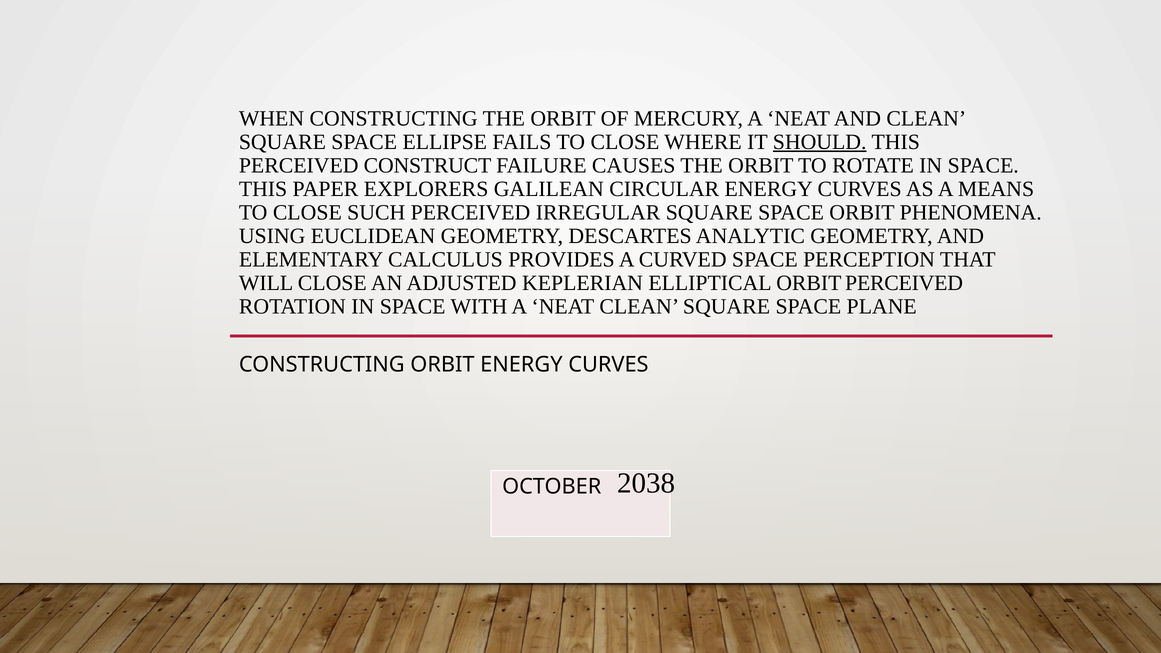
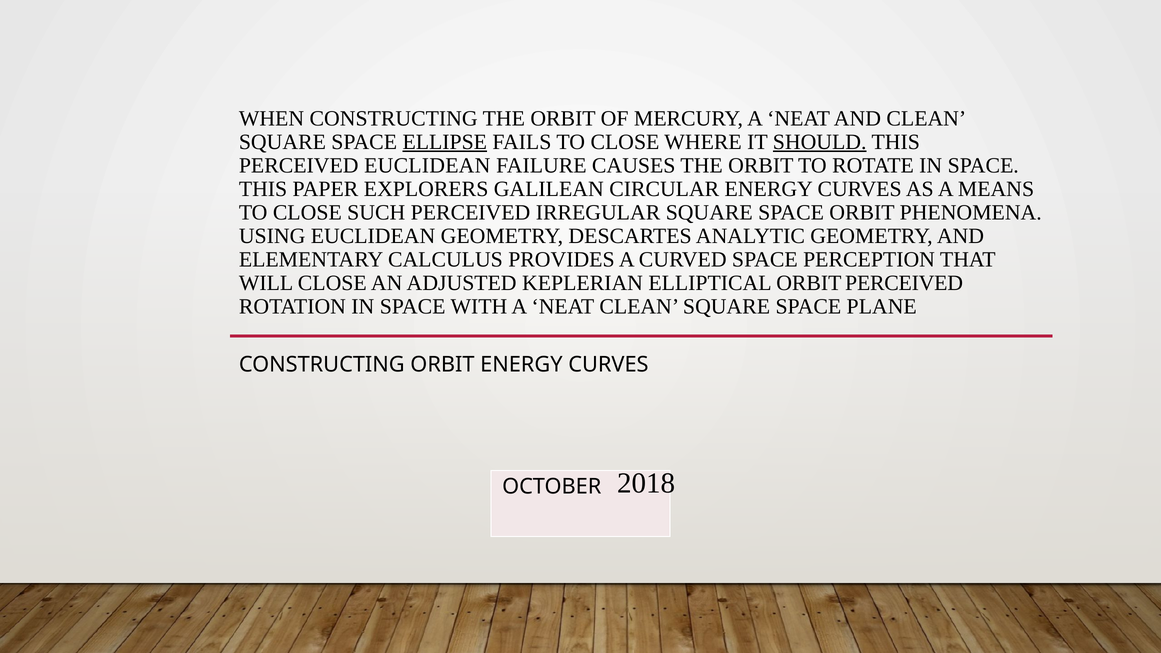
ELLIPSE underline: none -> present
PERCEIVED CONSTRUCT: CONSTRUCT -> EUCLIDEAN
2038: 2038 -> 2018
